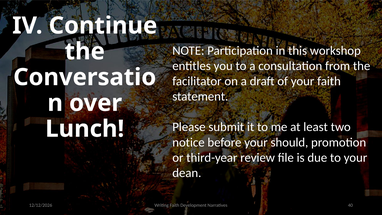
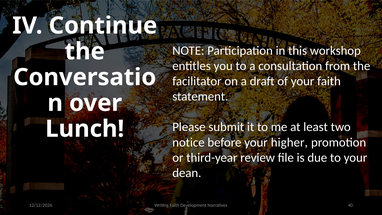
should: should -> higher
